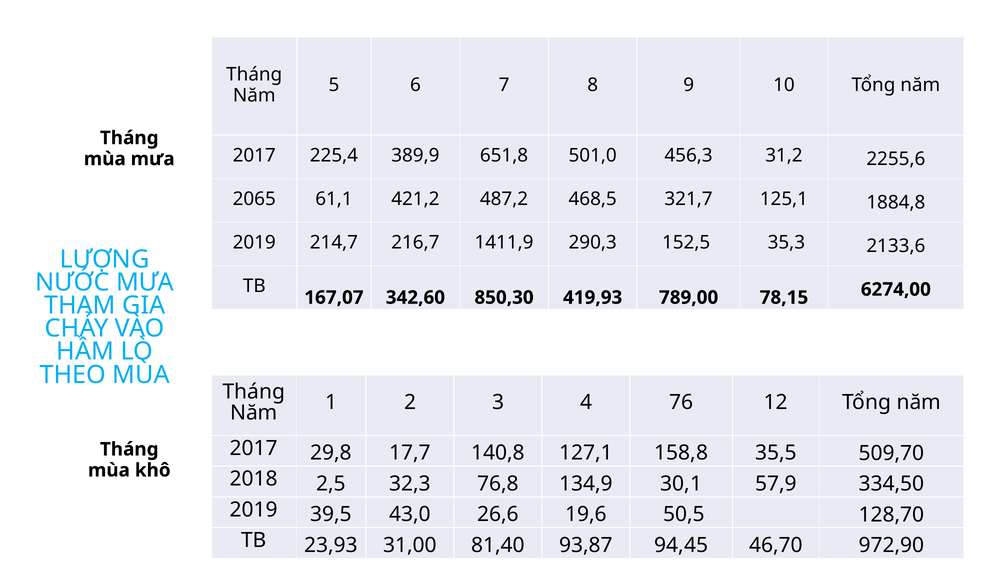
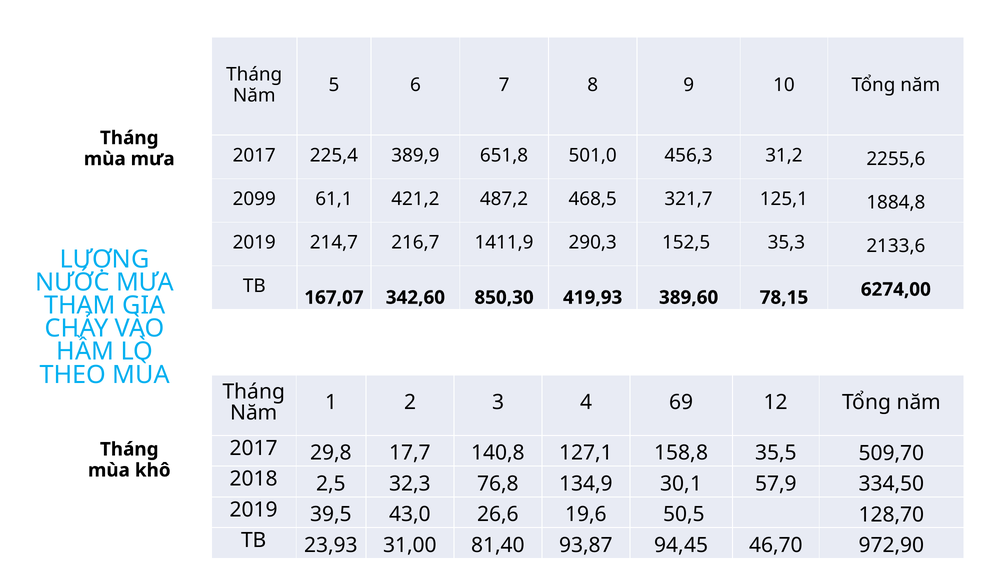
2065: 2065 -> 2099
789,00: 789,00 -> 389,60
76: 76 -> 69
